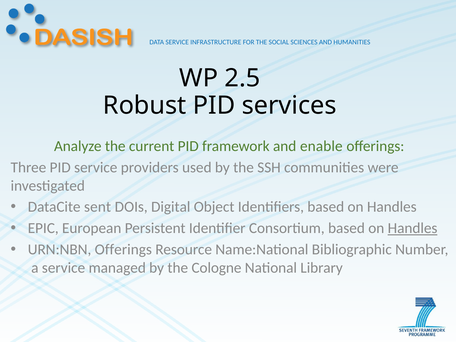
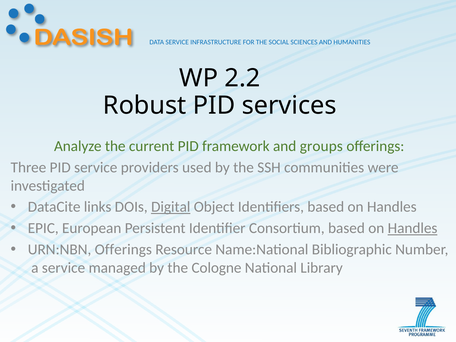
2.5: 2.5 -> 2.2
enable: enable -> groups
sent: sent -> links
Digital underline: none -> present
